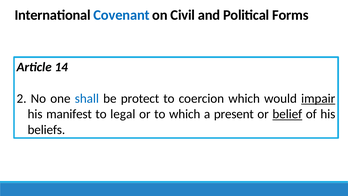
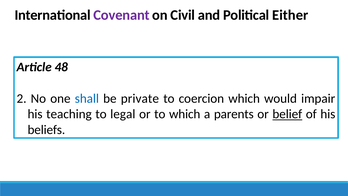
Covenant colour: blue -> purple
Forms: Forms -> Either
14: 14 -> 48
protect: protect -> private
impair underline: present -> none
manifest: manifest -> teaching
present: present -> parents
